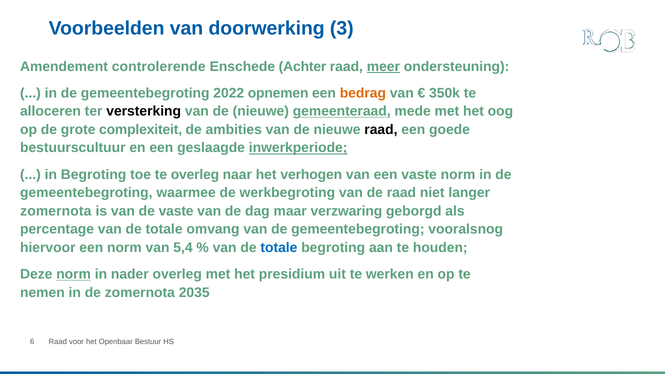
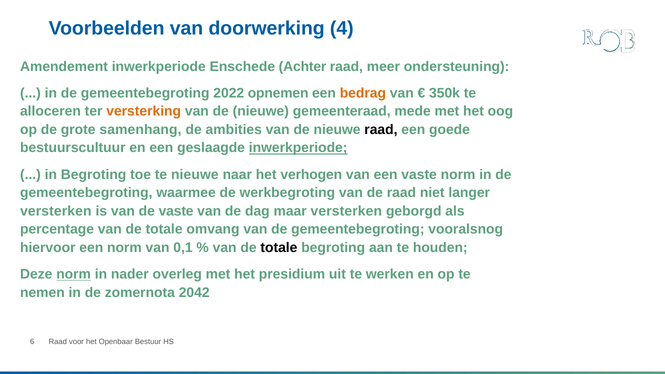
3: 3 -> 4
Amendement controlerende: controlerende -> inwerkperiode
meer underline: present -> none
versterking colour: black -> orange
gemeenteraad underline: present -> none
complexiteit: complexiteit -> samenhang
te overleg: overleg -> nieuwe
zomernota at (56, 211): zomernota -> versterken
maar verzwaring: verzwaring -> versterken
5,4: 5,4 -> 0,1
totale at (279, 248) colour: blue -> black
2035: 2035 -> 2042
